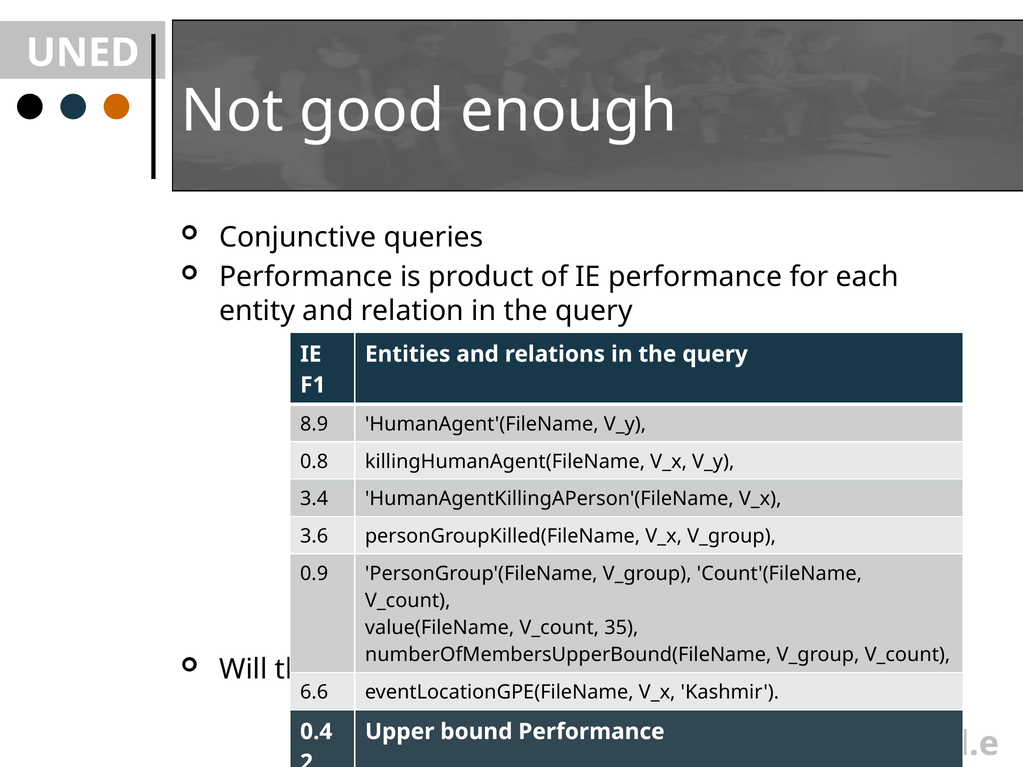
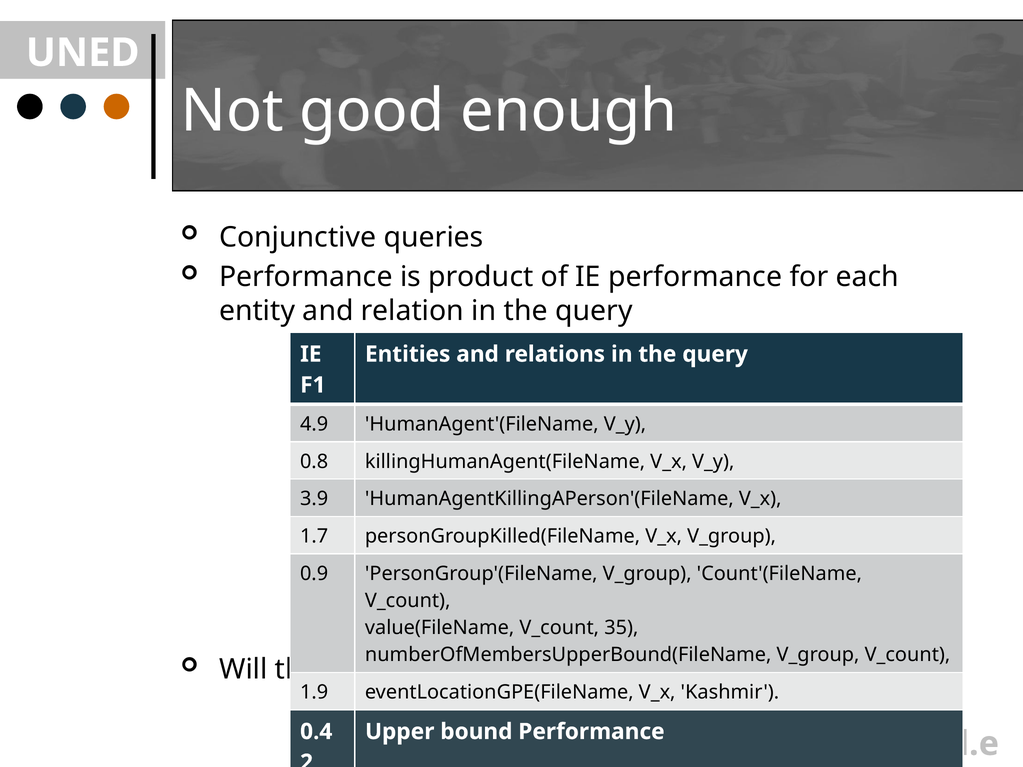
8.9: 8.9 -> 4.9
3.4: 3.4 -> 3.9
3.6: 3.6 -> 1.7
6.6: 6.6 -> 1.9
